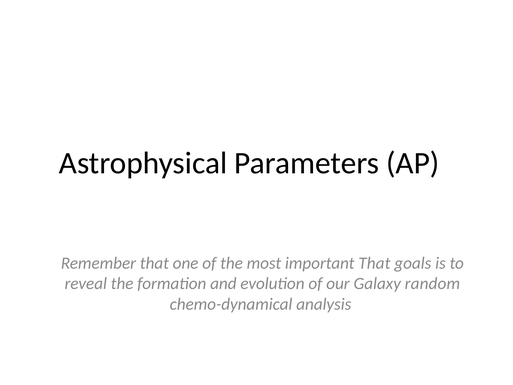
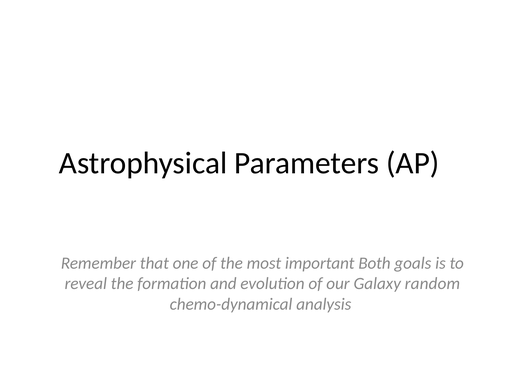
important That: That -> Both
